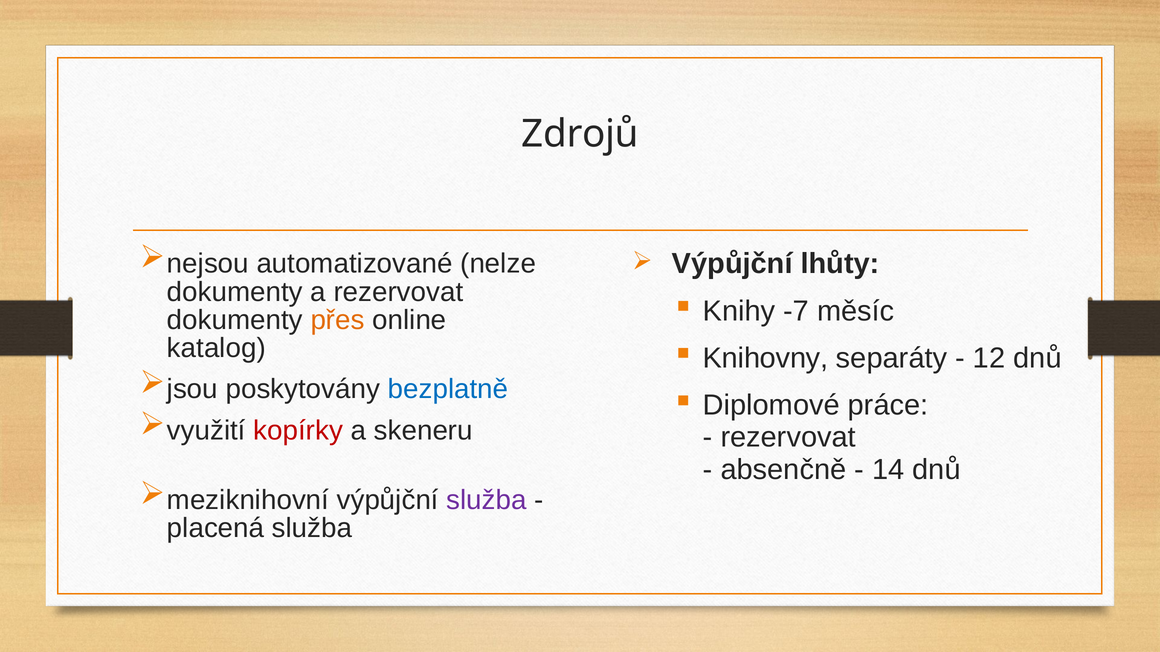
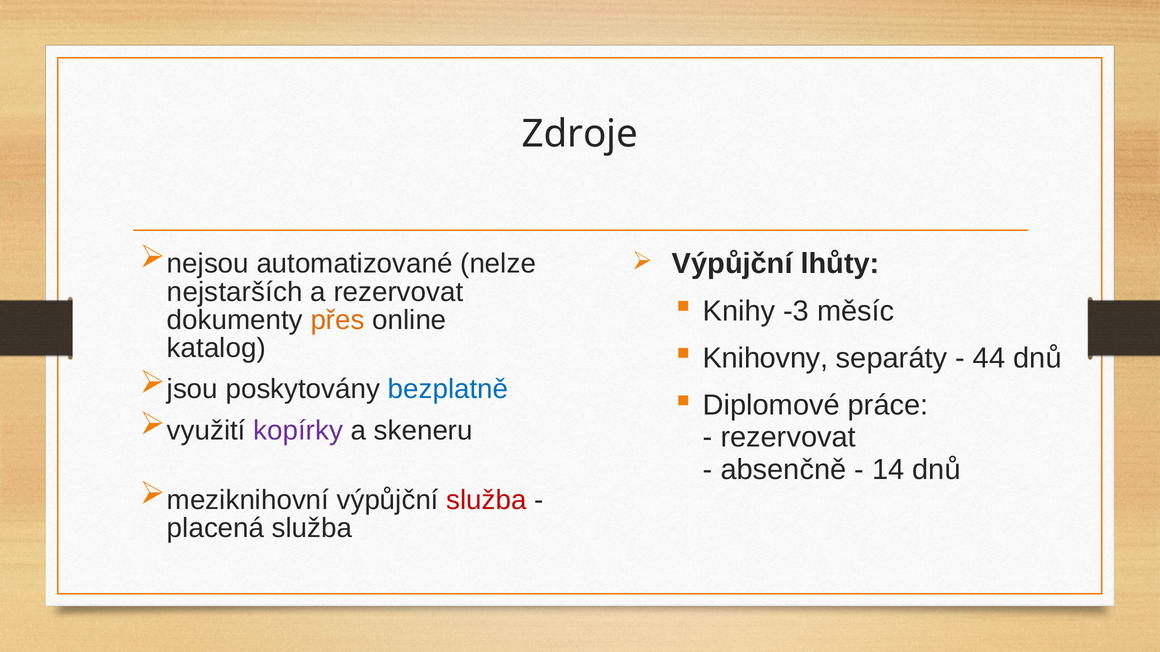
Zdrojů: Zdrojů -> Zdroje
dokumenty at (235, 292): dokumenty -> nejstarších
-7: -7 -> -3
12: 12 -> 44
kopírky colour: red -> purple
služba at (487, 500) colour: purple -> red
